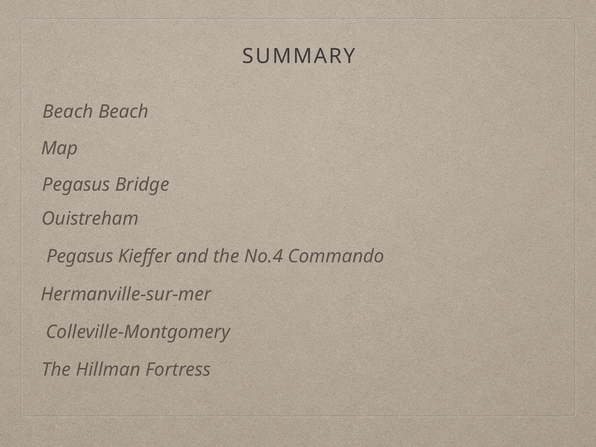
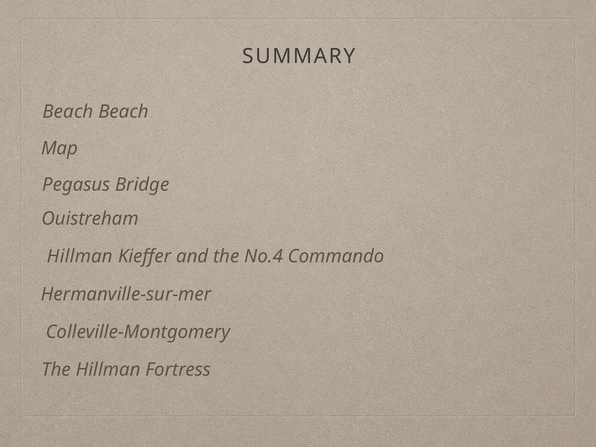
Pegasus at (80, 256): Pegasus -> Hillman
